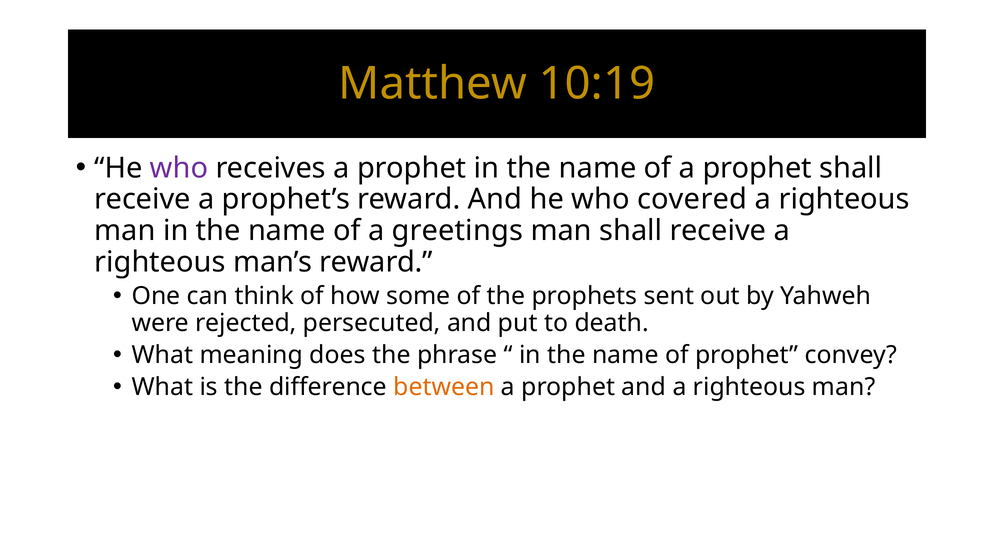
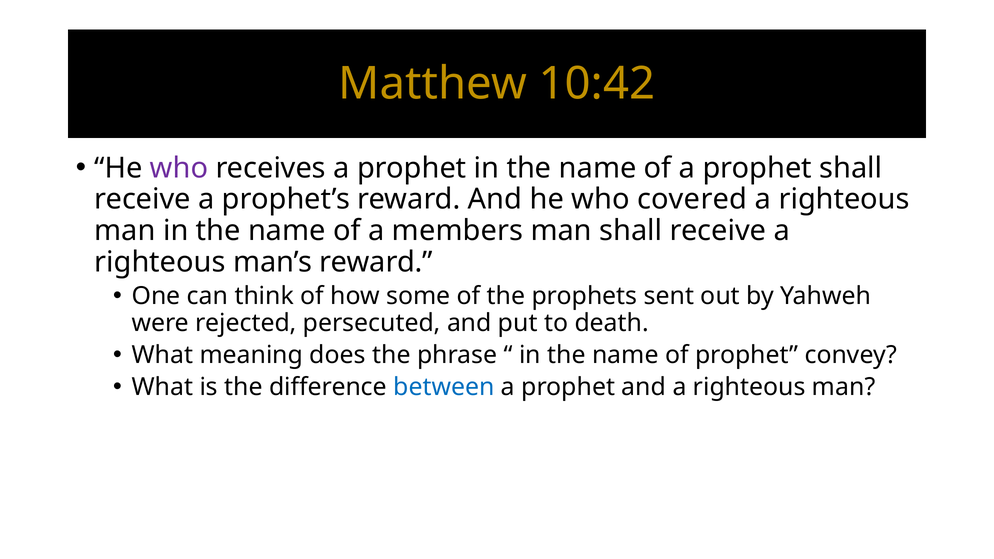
10:19: 10:19 -> 10:42
greetings: greetings -> members
between colour: orange -> blue
